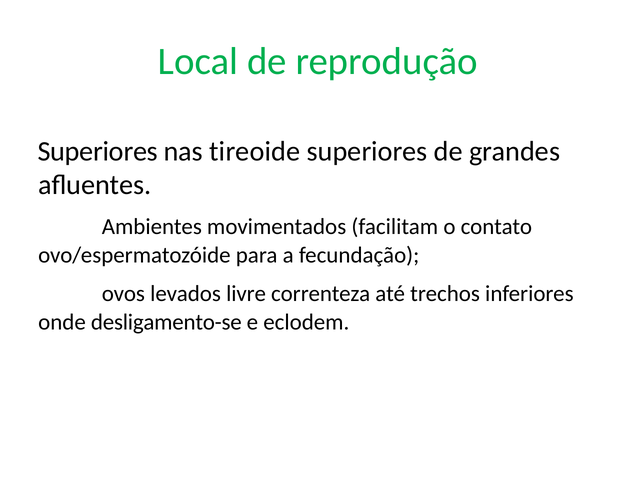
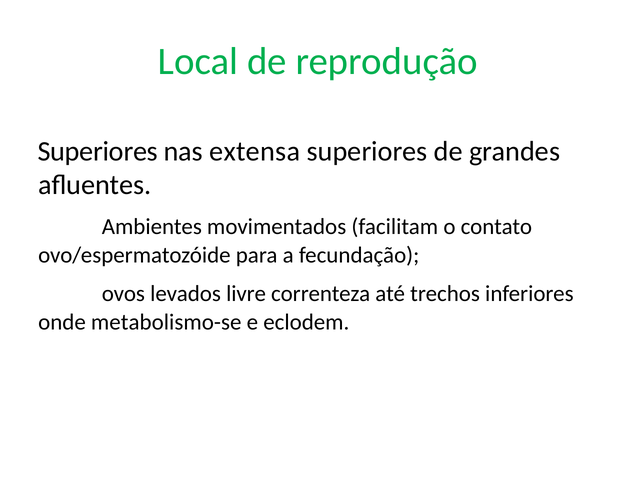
tireoide: tireoide -> extensa
desligamento-se: desligamento-se -> metabolismo-se
